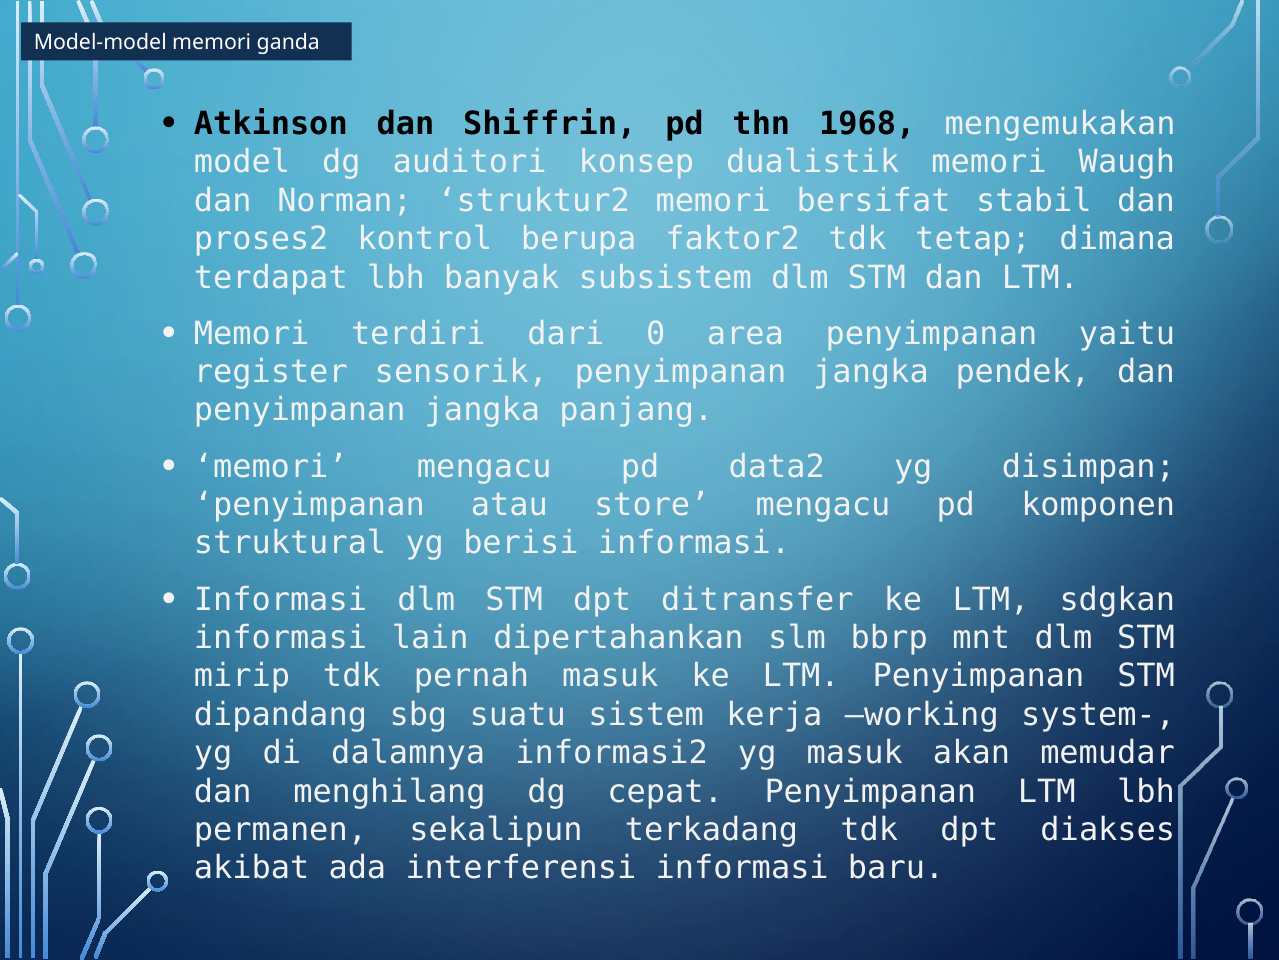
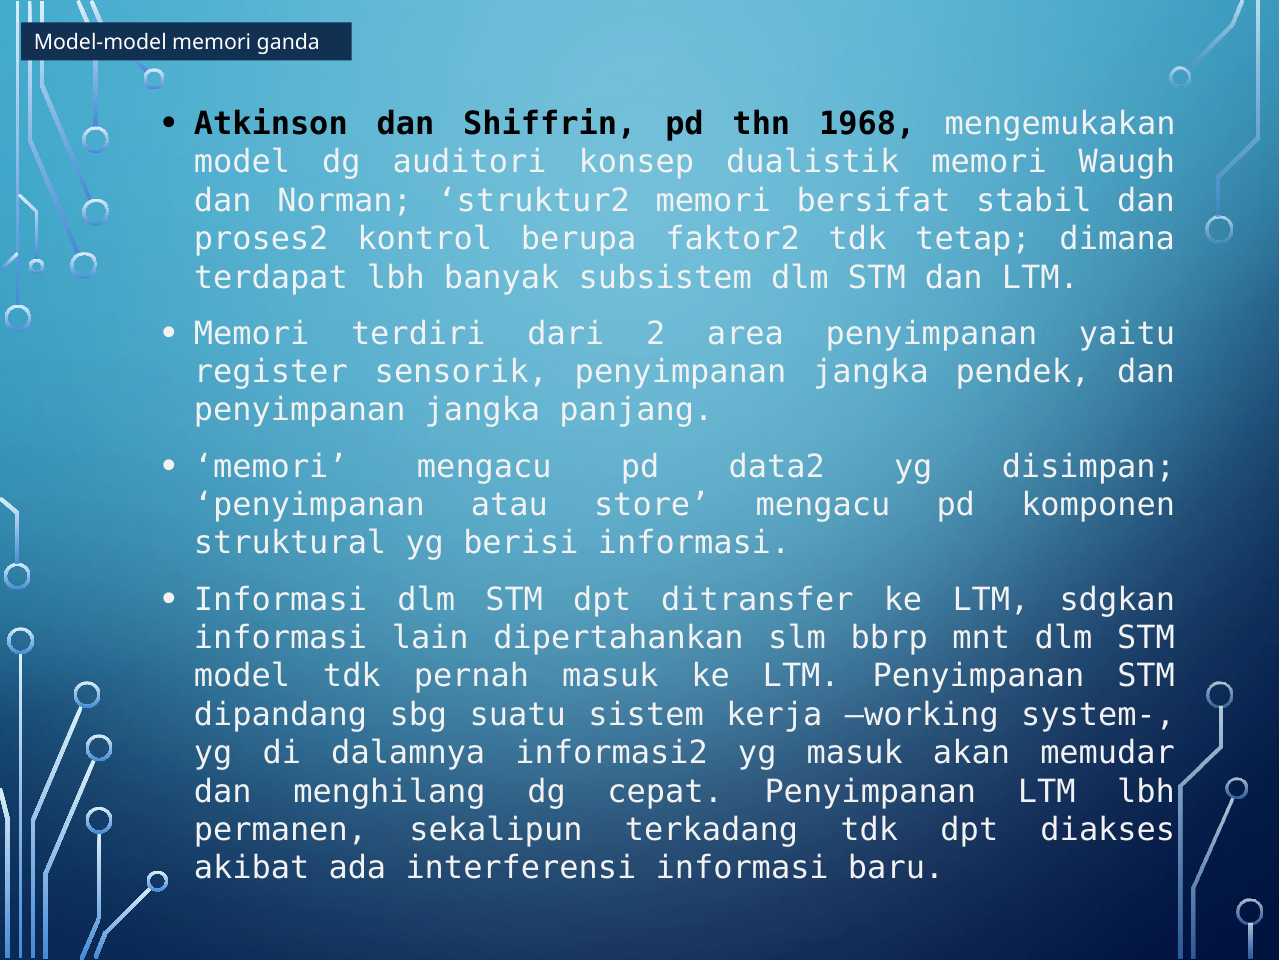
0: 0 -> 2
mirip at (242, 676): mirip -> model
